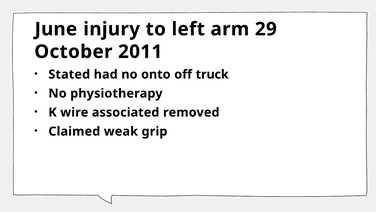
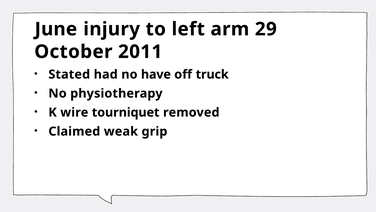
onto: onto -> have
associated: associated -> tourniquet
